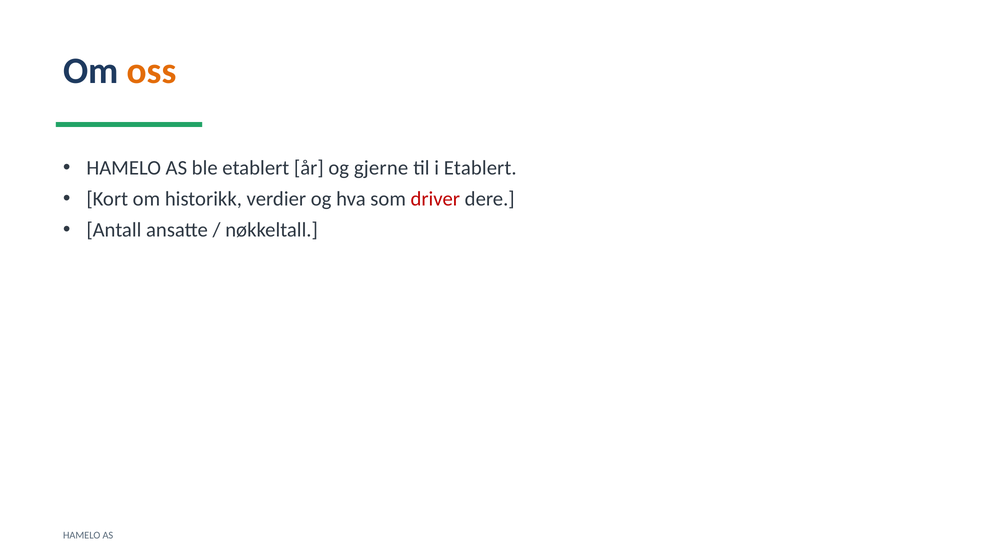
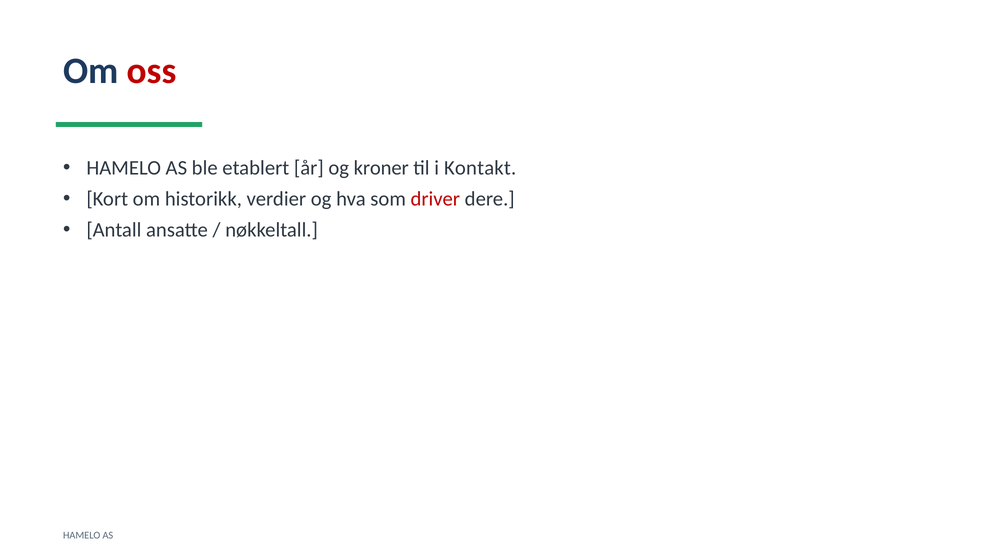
oss colour: orange -> red
gjerne: gjerne -> kroner
i Etablert: Etablert -> Kontakt
